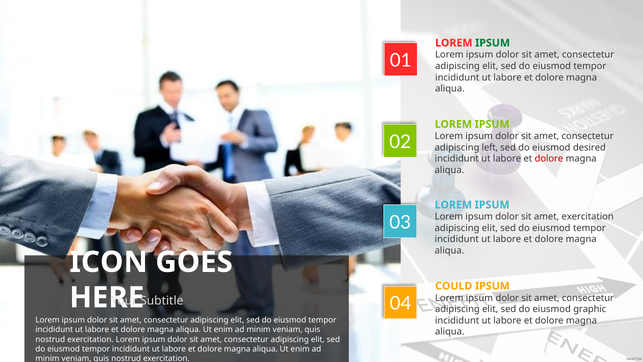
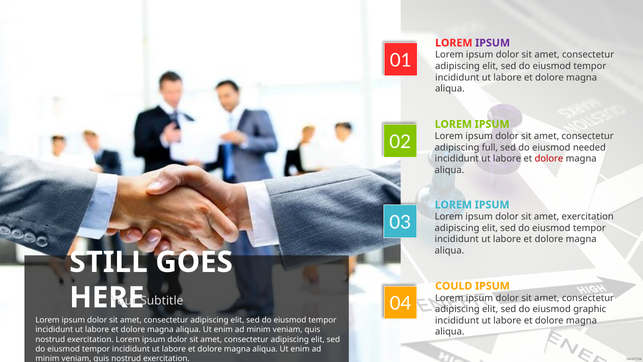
IPSUM at (493, 43) colour: green -> purple
left: left -> full
desired: desired -> needed
ICON: ICON -> STILL
